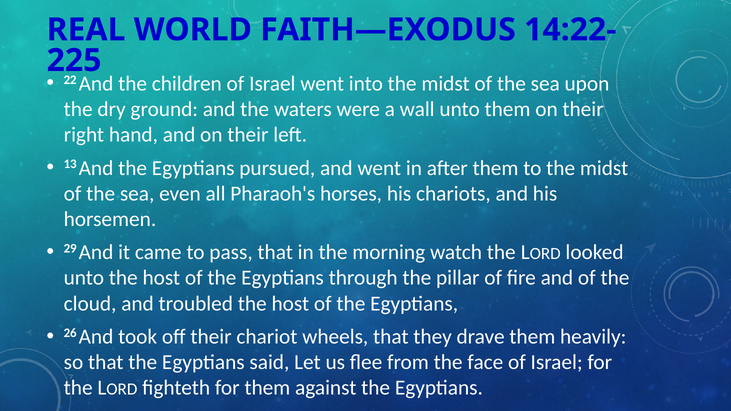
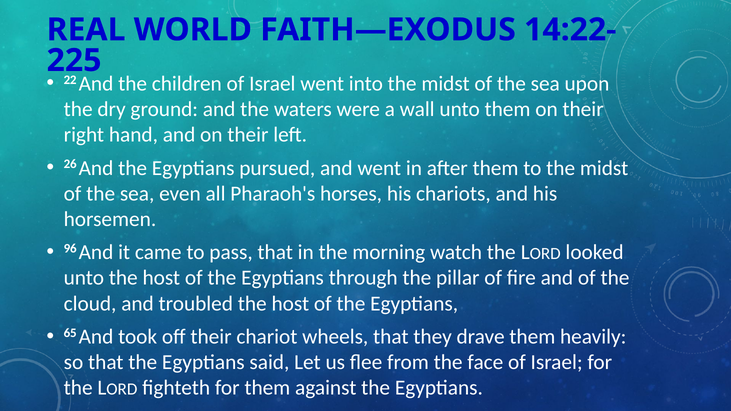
13: 13 -> 26
29: 29 -> 96
26: 26 -> 65
